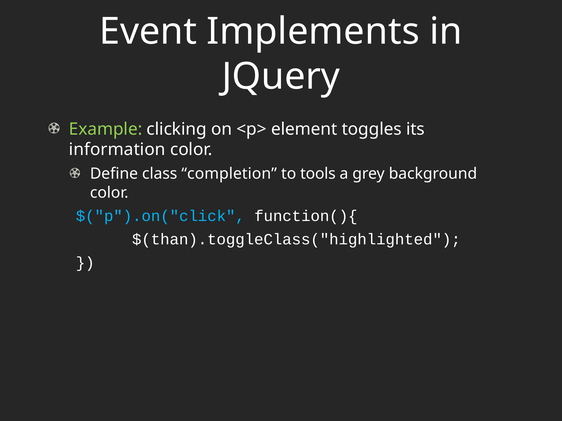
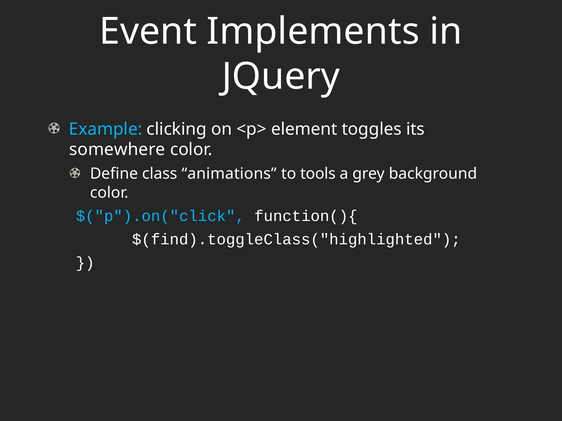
Example colour: light green -> light blue
information: information -> somewhere
completion: completion -> animations
$(than).toggleClass("highlighted: $(than).toggleClass("highlighted -> $(find).toggleClass("highlighted
